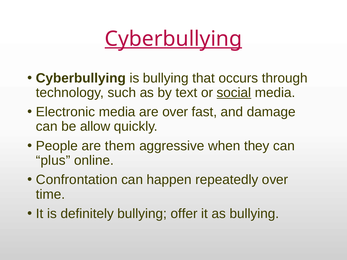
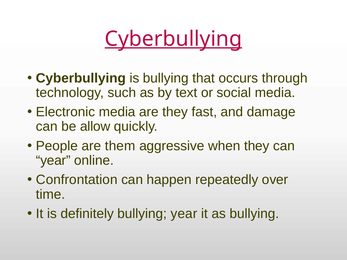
social underline: present -> none
are over: over -> they
plus at (53, 161): plus -> year
bullying offer: offer -> year
